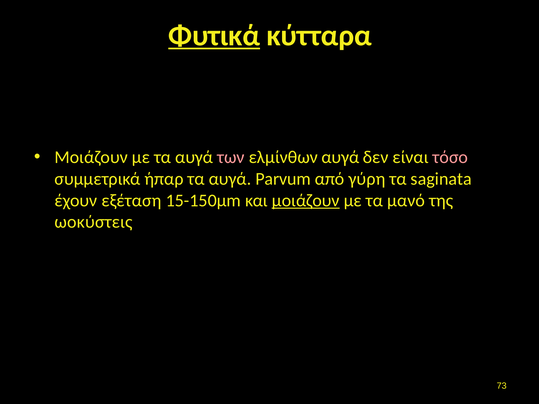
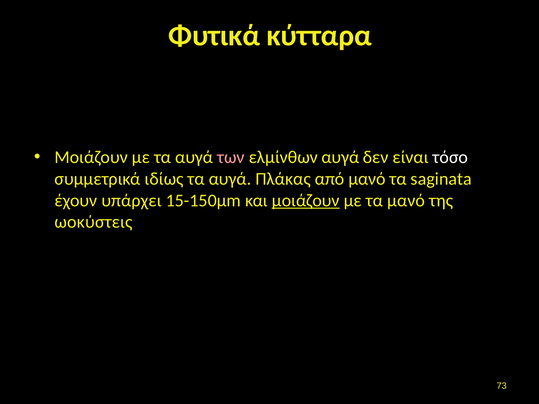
Φυτικά underline: present -> none
τόσο colour: pink -> white
ήπαρ: ήπαρ -> ιδίως
Parvum: Parvum -> Πλάκας
από γύρη: γύρη -> μανό
εξέταση: εξέταση -> υπάρχει
